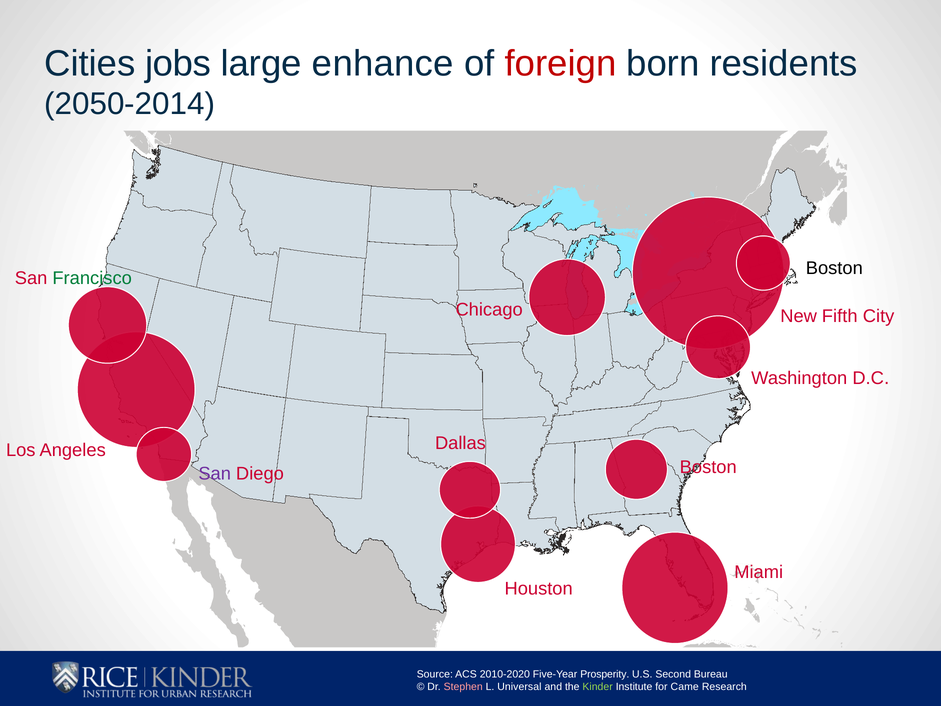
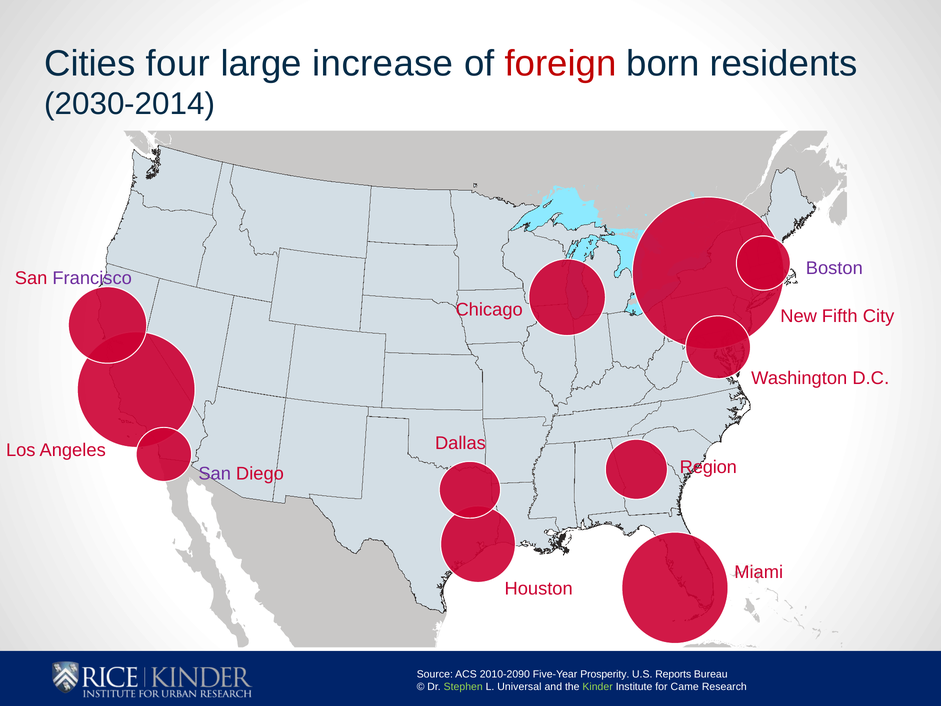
jobs: jobs -> four
enhance: enhance -> increase
2050-2014: 2050-2014 -> 2030-2014
Boston at (834, 268) colour: black -> purple
Francisco colour: green -> purple
Boston at (708, 467): Boston -> Region
2010-2020: 2010-2020 -> 2010-2090
Second: Second -> Reports
Stephen colour: pink -> light green
